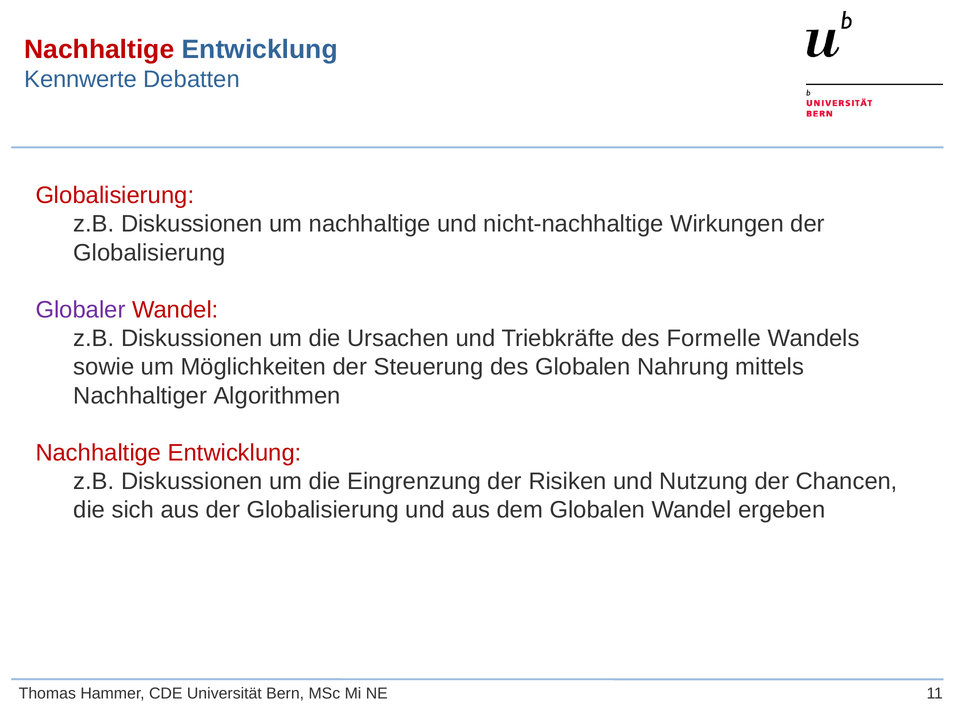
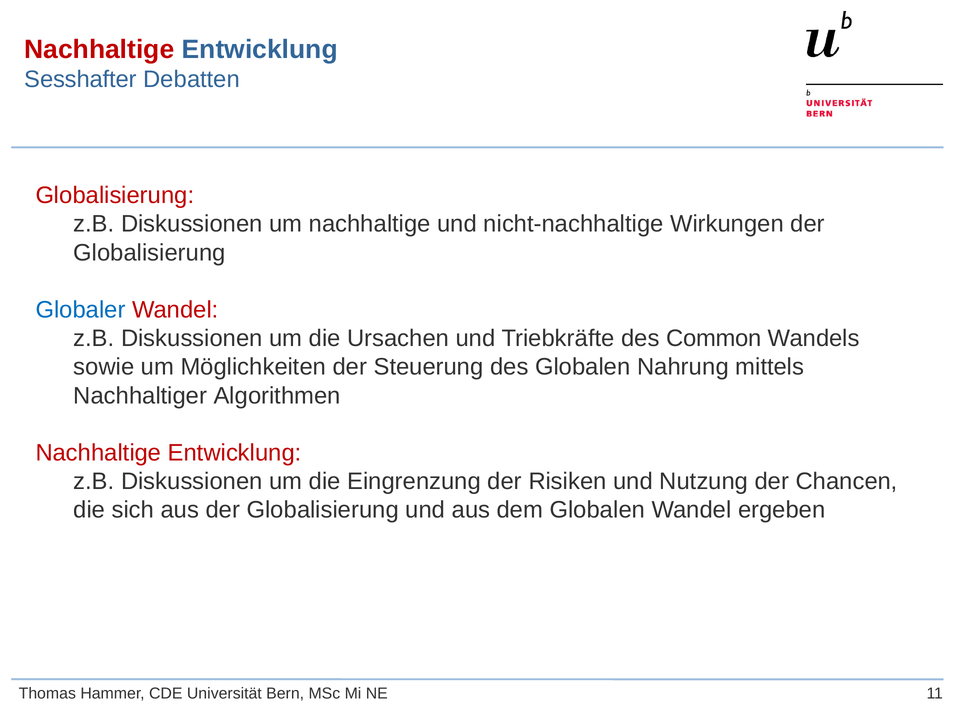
Kennwerte: Kennwerte -> Sesshafter
Globaler colour: purple -> blue
Formelle: Formelle -> Common
